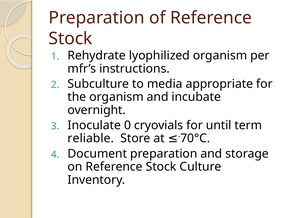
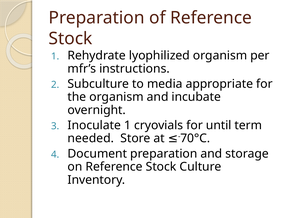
Inoculate 0: 0 -> 1
reliable: reliable -> needed
